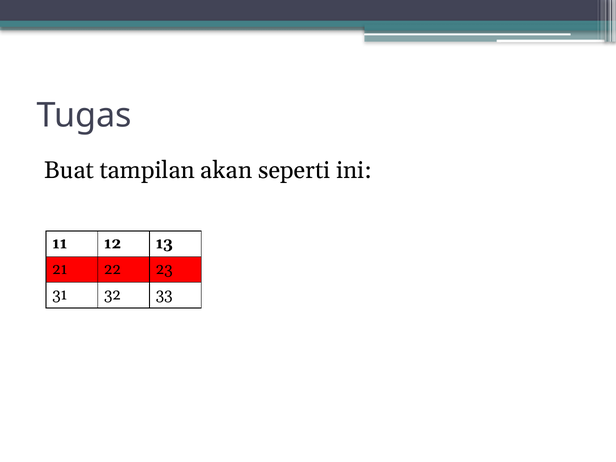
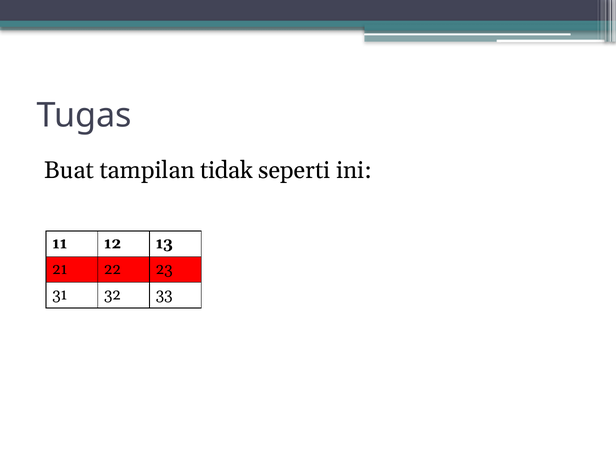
akan: akan -> tidak
